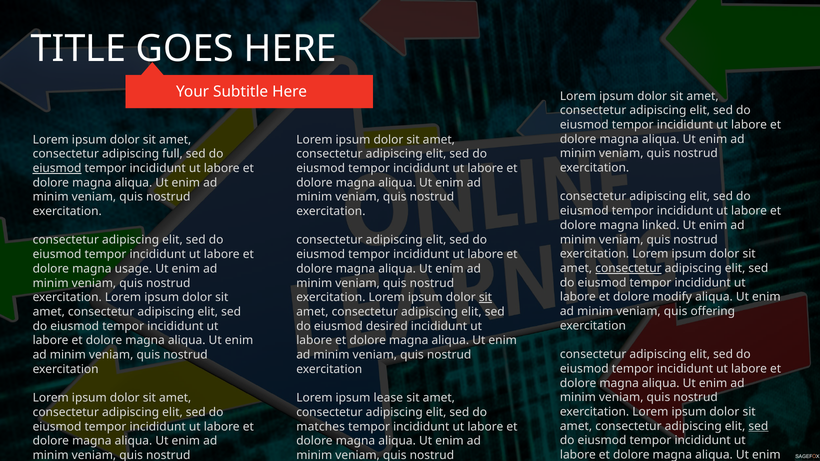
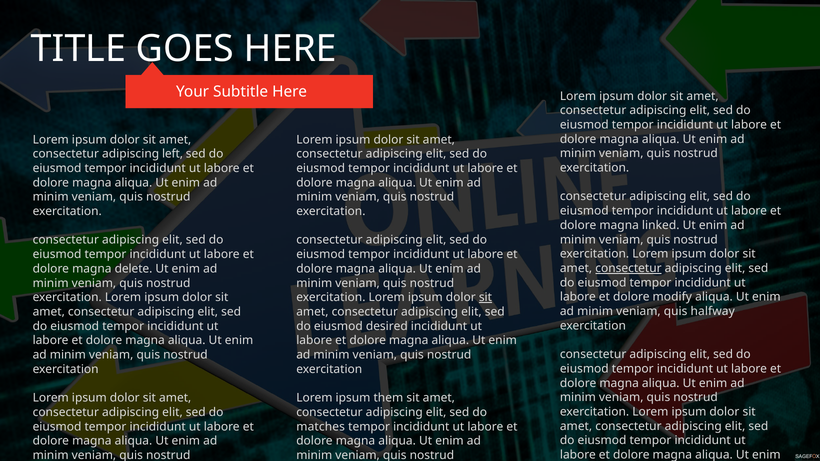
full: full -> left
eiusmod at (57, 168) underline: present -> none
usage: usage -> delete
offering: offering -> halfway
lease: lease -> them
sed at (758, 426) underline: present -> none
